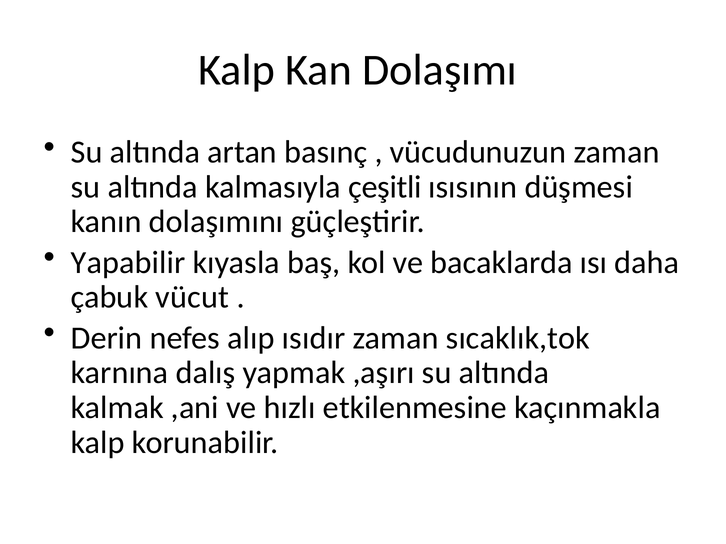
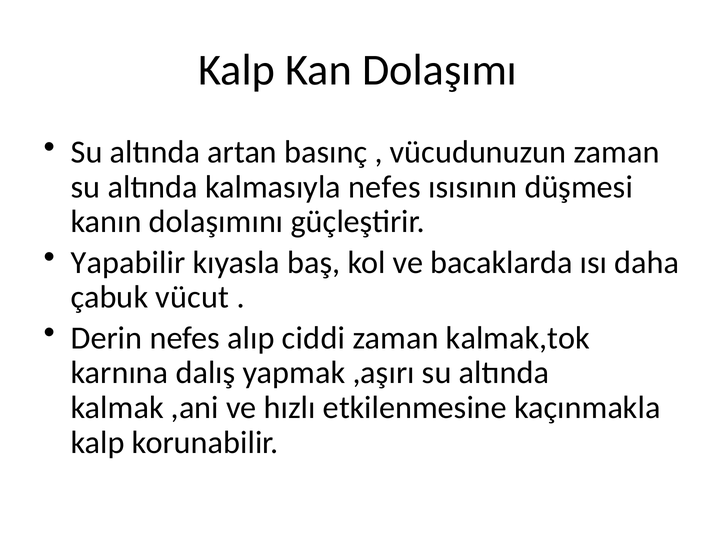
kalmasıyla çeşitli: çeşitli -> nefes
ısıdır: ısıdır -> ciddi
sıcaklık,tok: sıcaklık,tok -> kalmak,tok
